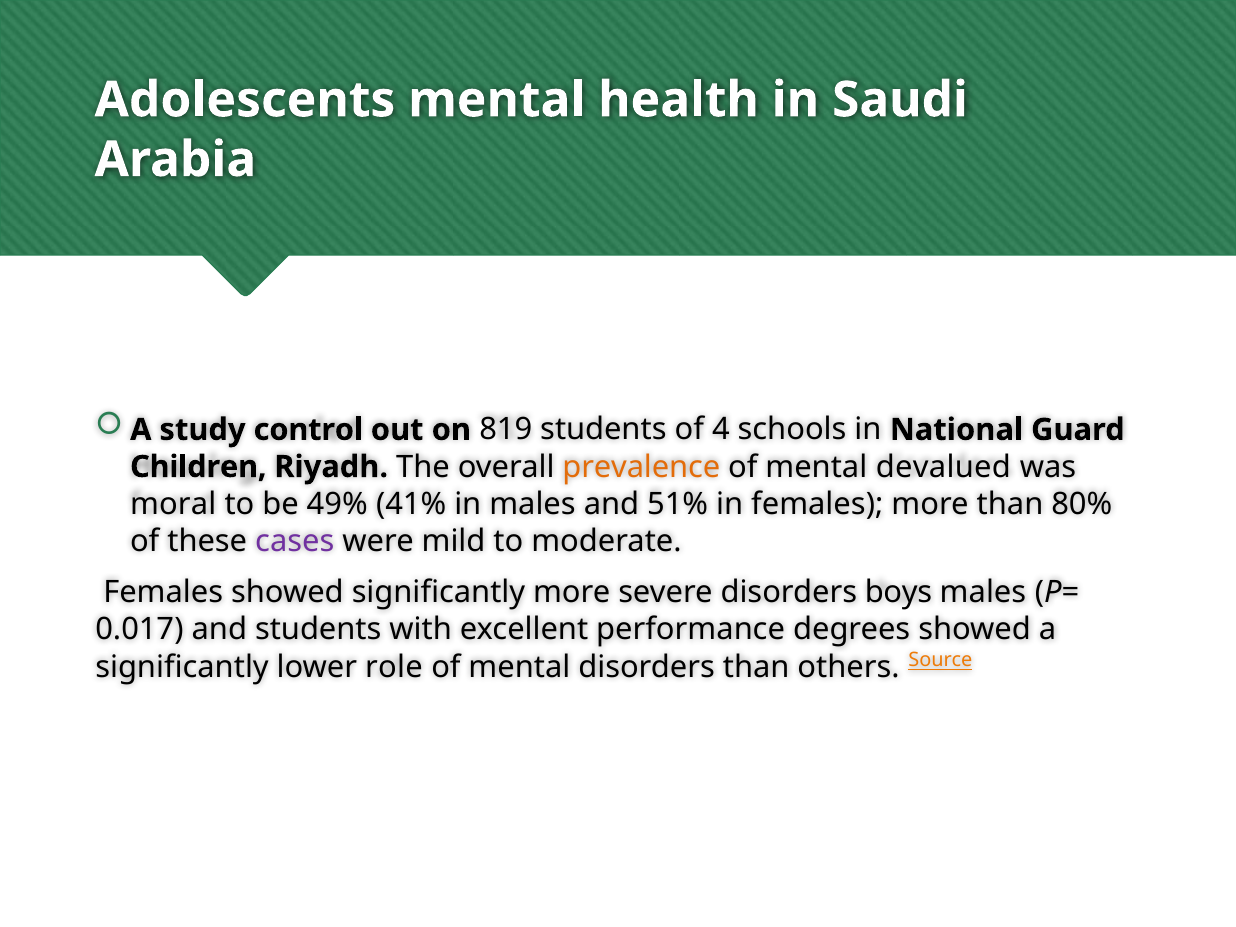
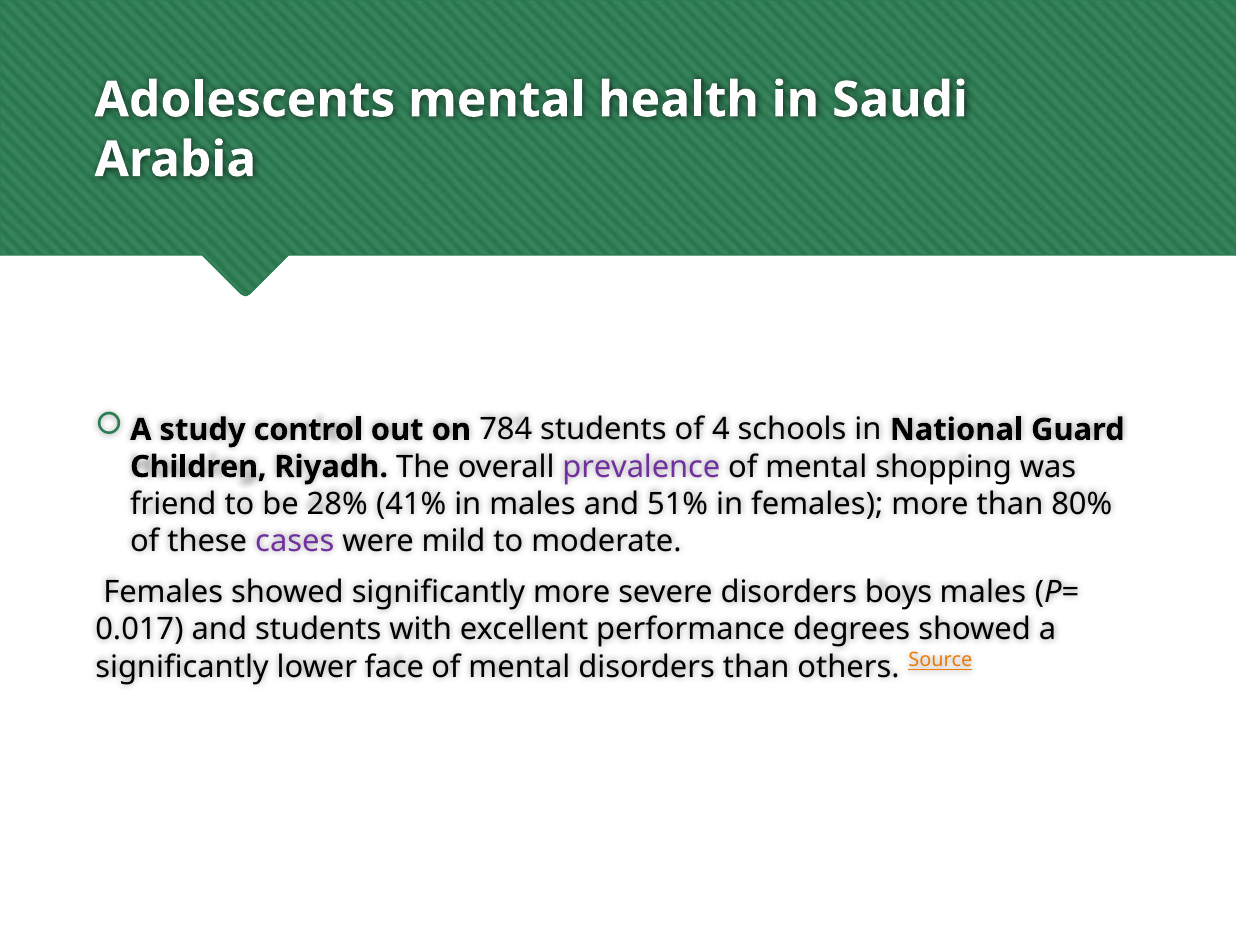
819: 819 -> 784
prevalence colour: orange -> purple
devalued: devalued -> shopping
moral: moral -> friend
49%: 49% -> 28%
role: role -> face
